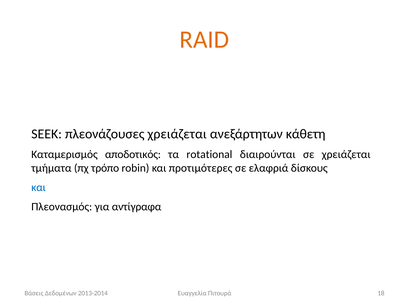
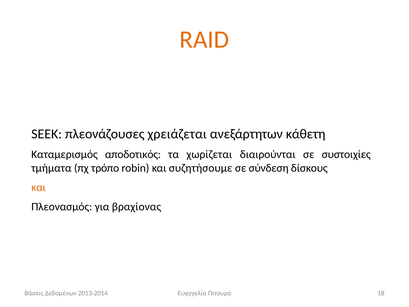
rotational: rotational -> χωρίζεται
σε χρειάζεται: χρειάζεται -> συστοιχίες
προτιμότερες: προτιμότερες -> συζητήσουμε
ελαφριά: ελαφριά -> σύνδεση
και at (39, 187) colour: blue -> orange
αντίγραφα: αντίγραφα -> βραχίονας
